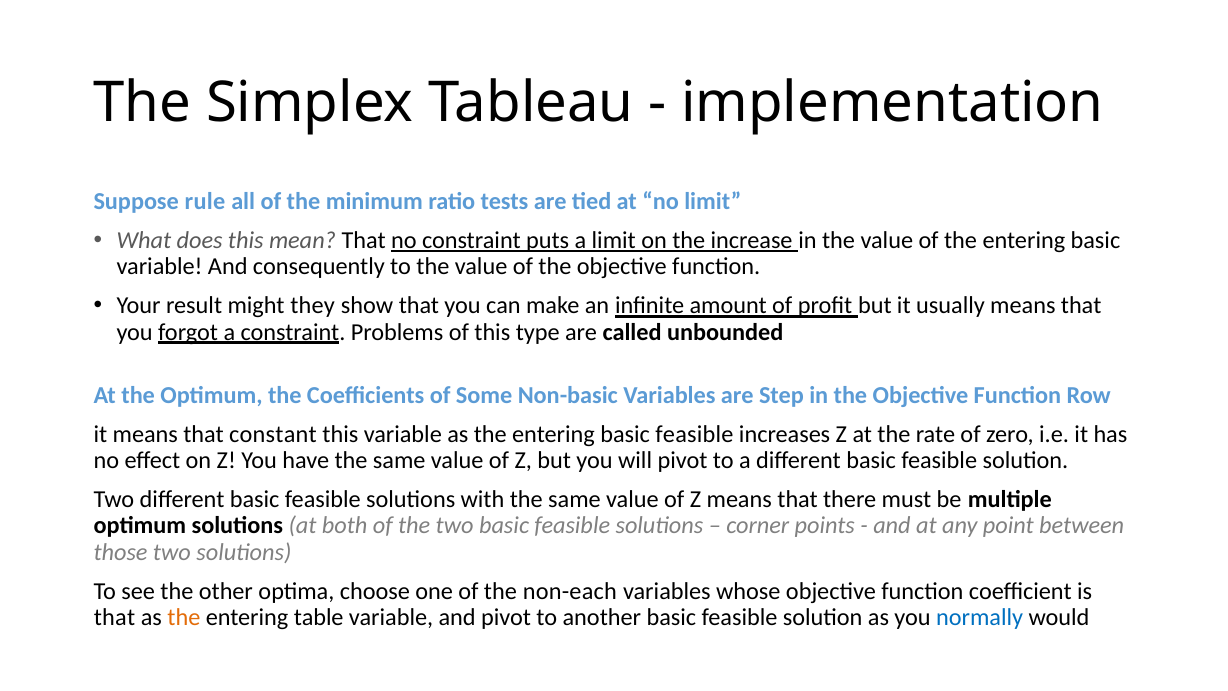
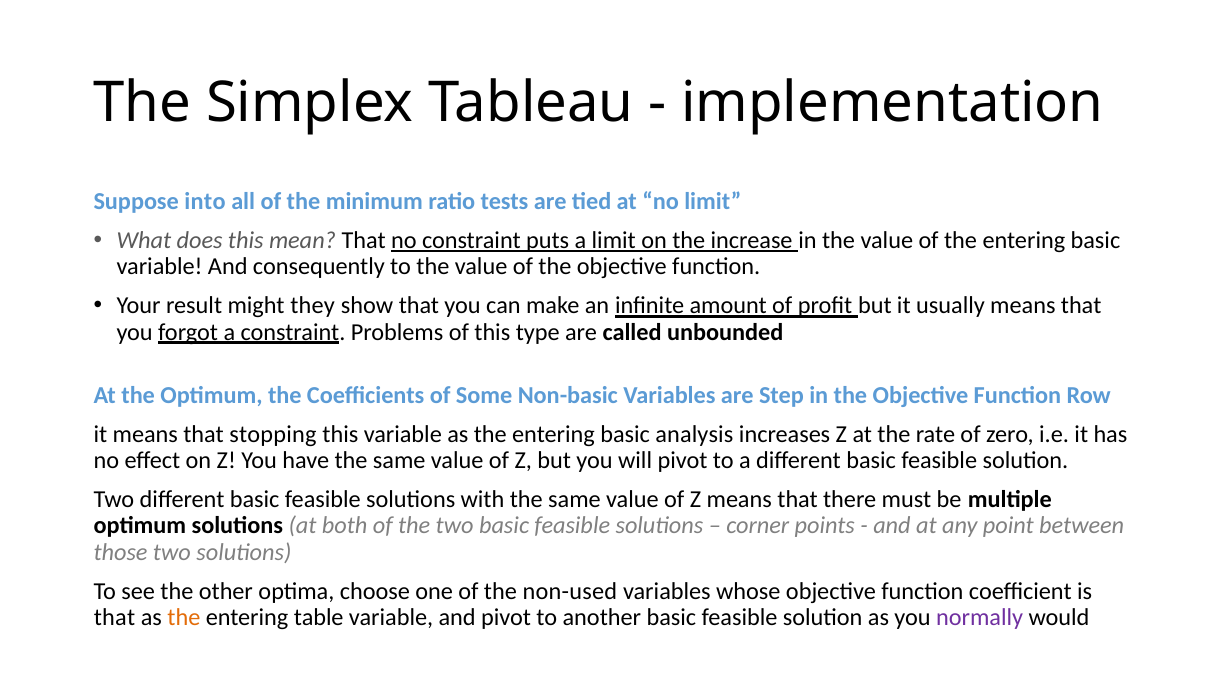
rule: rule -> into
constant: constant -> stopping
entering basic feasible: feasible -> analysis
non-each: non-each -> non-used
normally colour: blue -> purple
